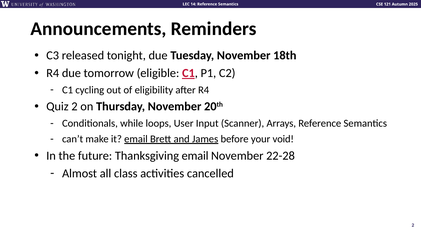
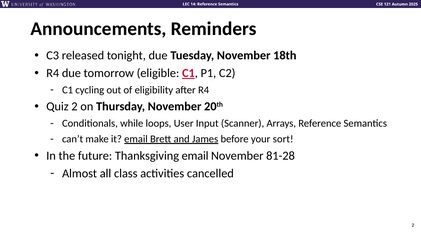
void: void -> sort
22-28: 22-28 -> 81-28
